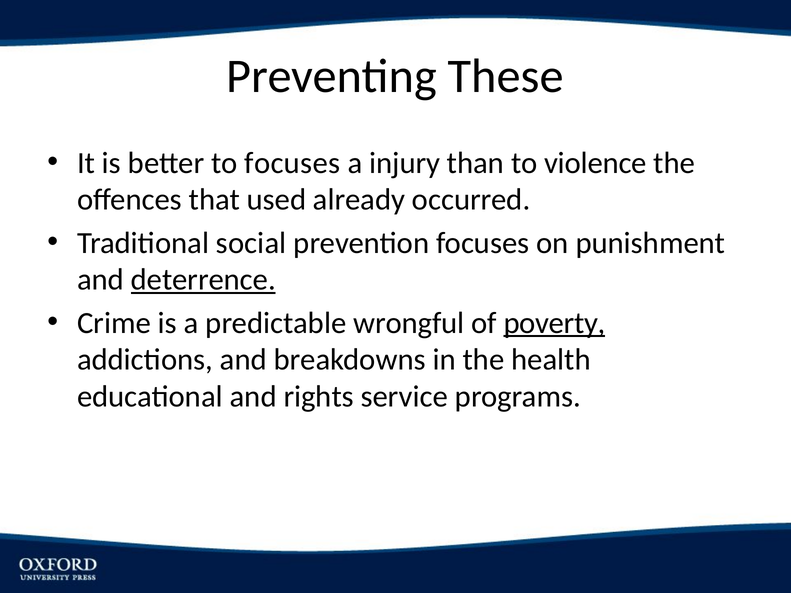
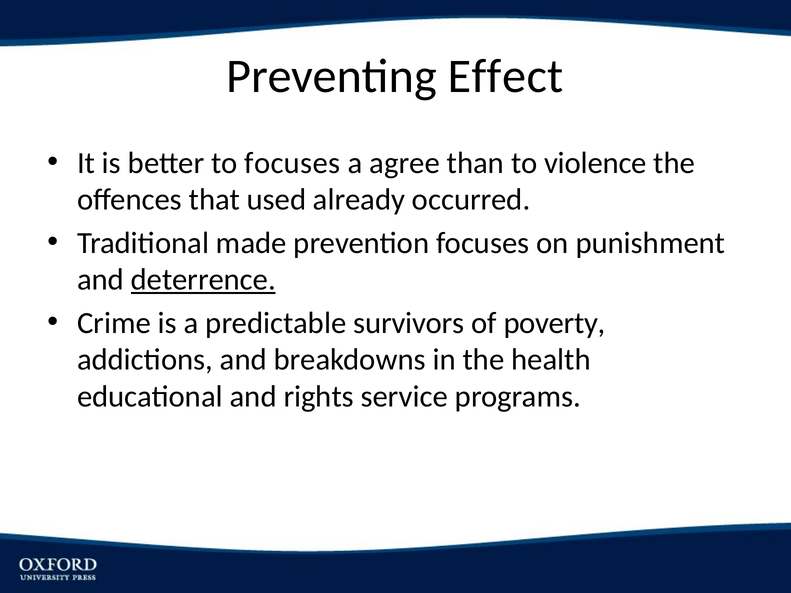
These: These -> Effect
injury: injury -> agree
social: social -> made
wrongful: wrongful -> survivors
poverty underline: present -> none
